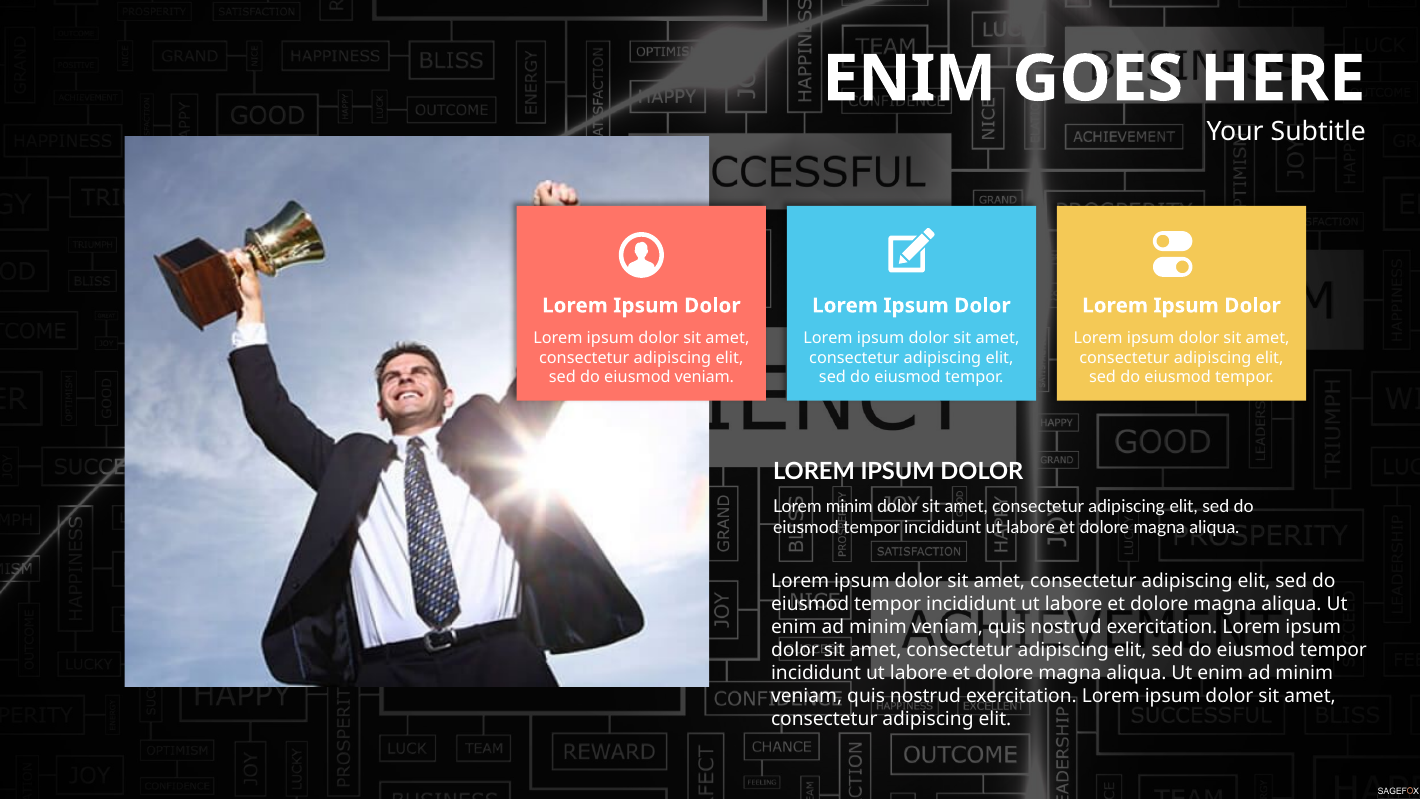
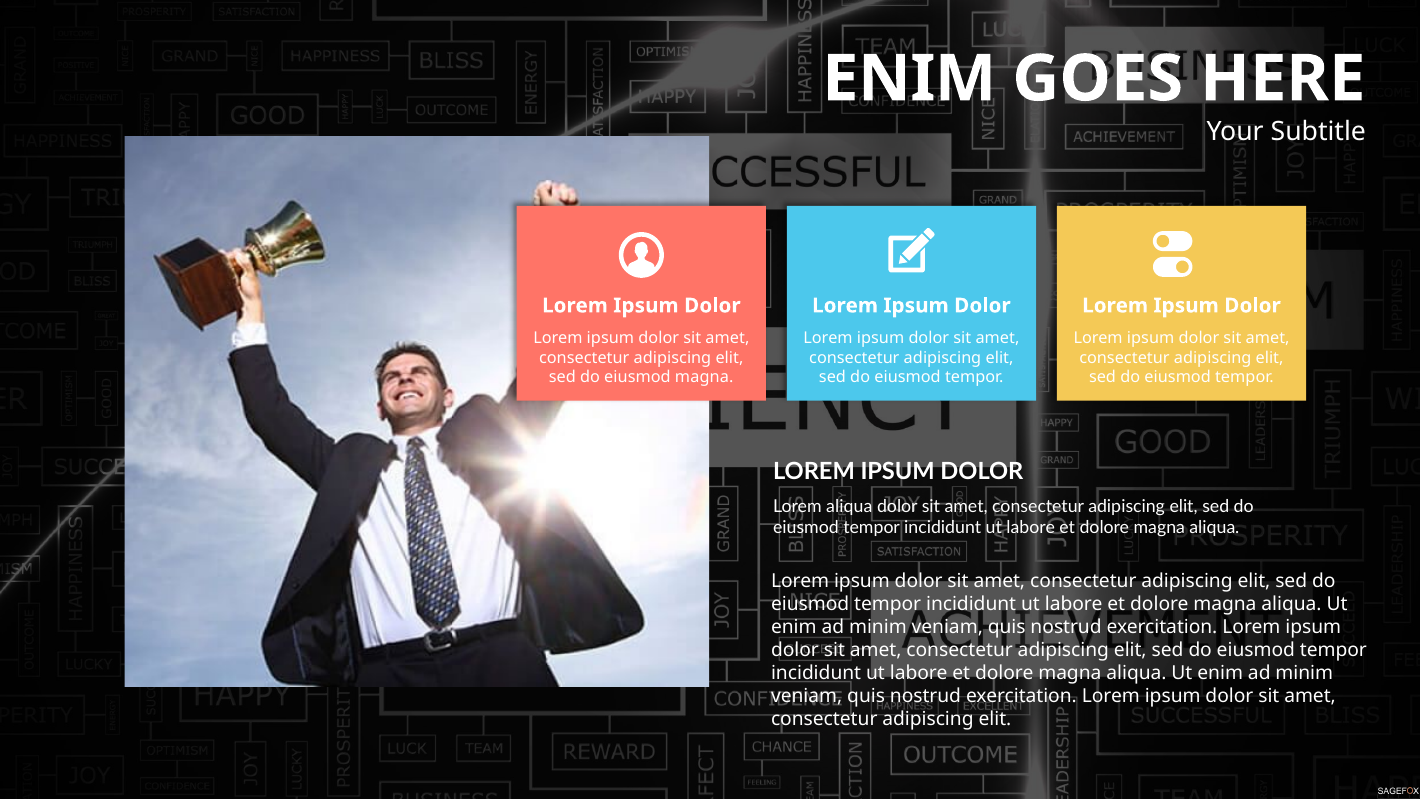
eiusmod veniam: veniam -> magna
Lorem minim: minim -> aliqua
